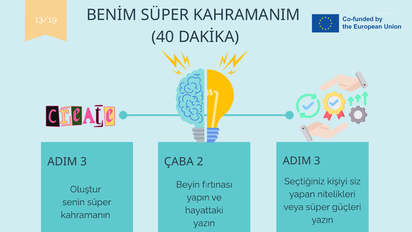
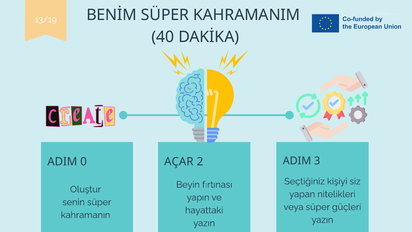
3 at (84, 162): 3 -> 0
ÇABA: ÇABA -> AÇAR
